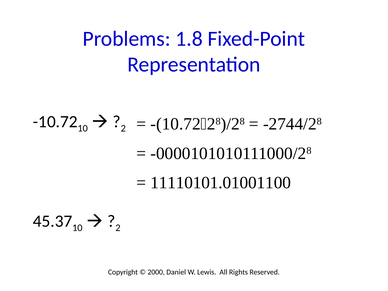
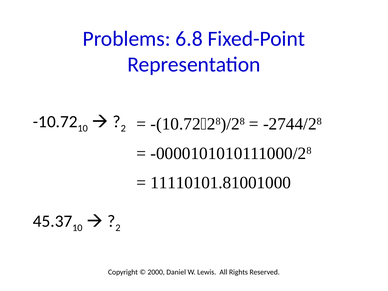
1.8: 1.8 -> 6.8
11110101.01001100: 11110101.01001100 -> 11110101.81001000
